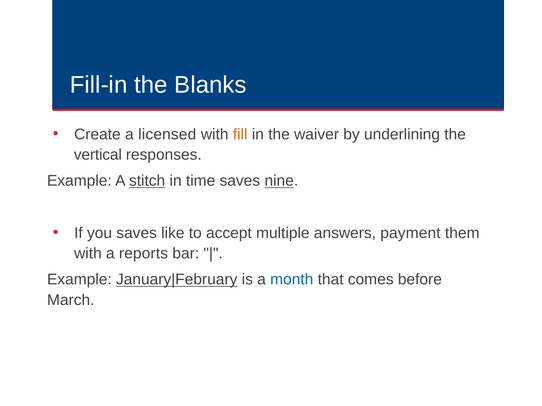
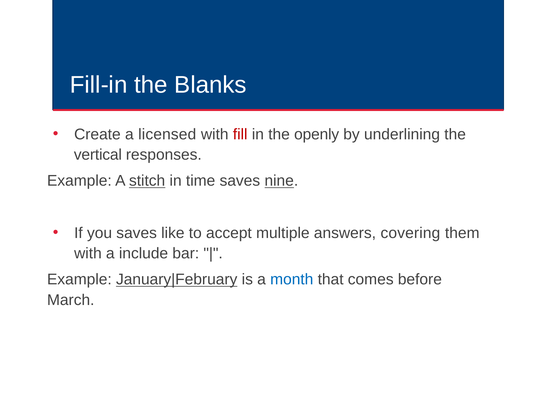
fill colour: orange -> red
waiver: waiver -> openly
payment: payment -> covering
reports: reports -> include
